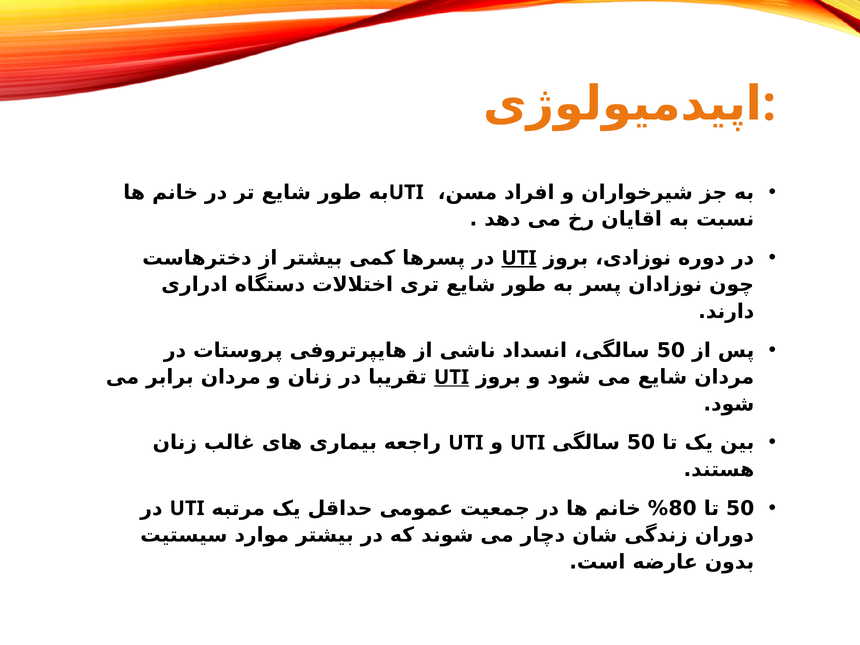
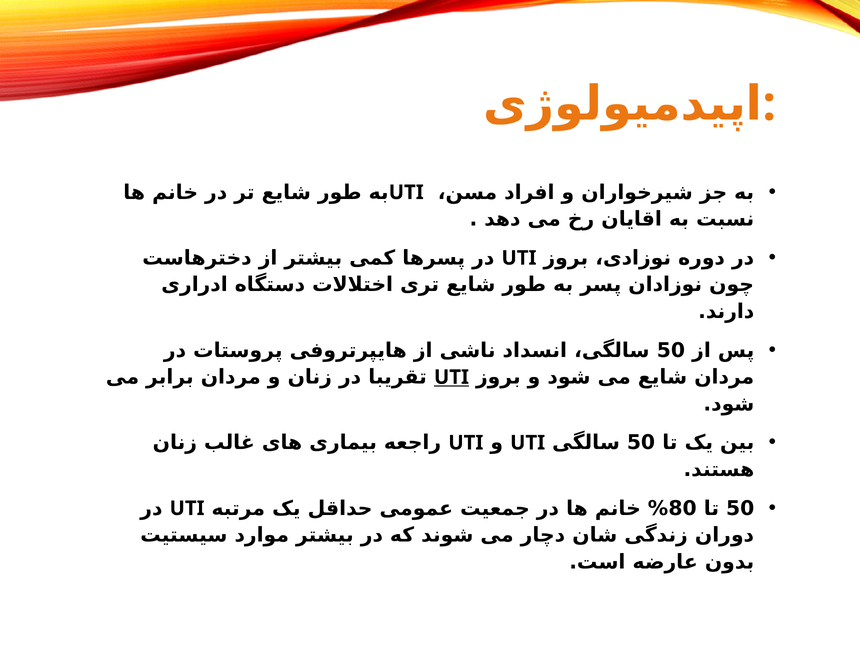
UTI at (519, 258) underline: present -> none
